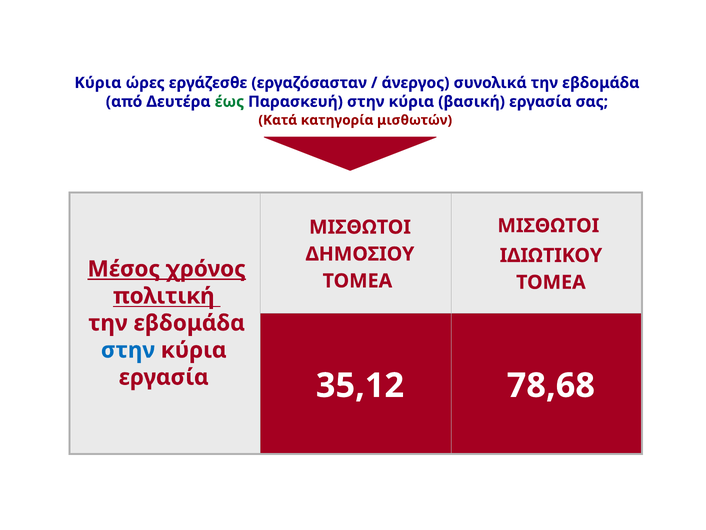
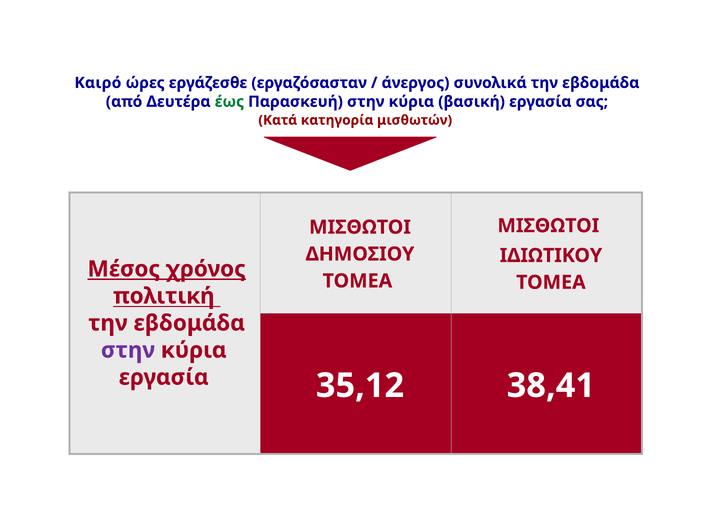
Κύρια at (98, 83): Κύρια -> Καιρό
στην at (128, 350) colour: blue -> purple
78,68: 78,68 -> 38,41
